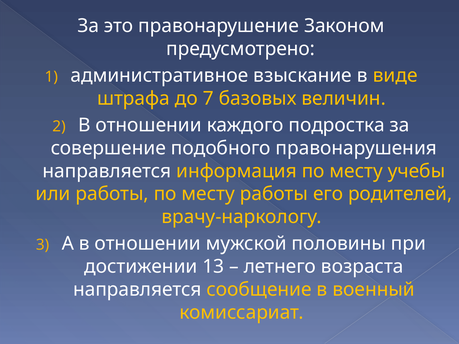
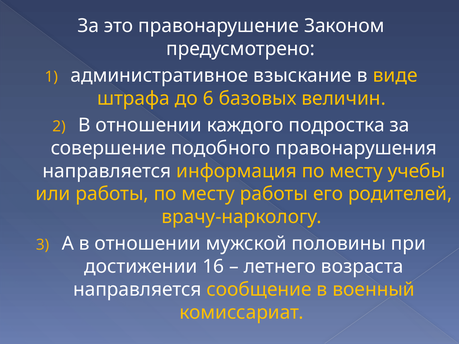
7: 7 -> 6
13: 13 -> 16
